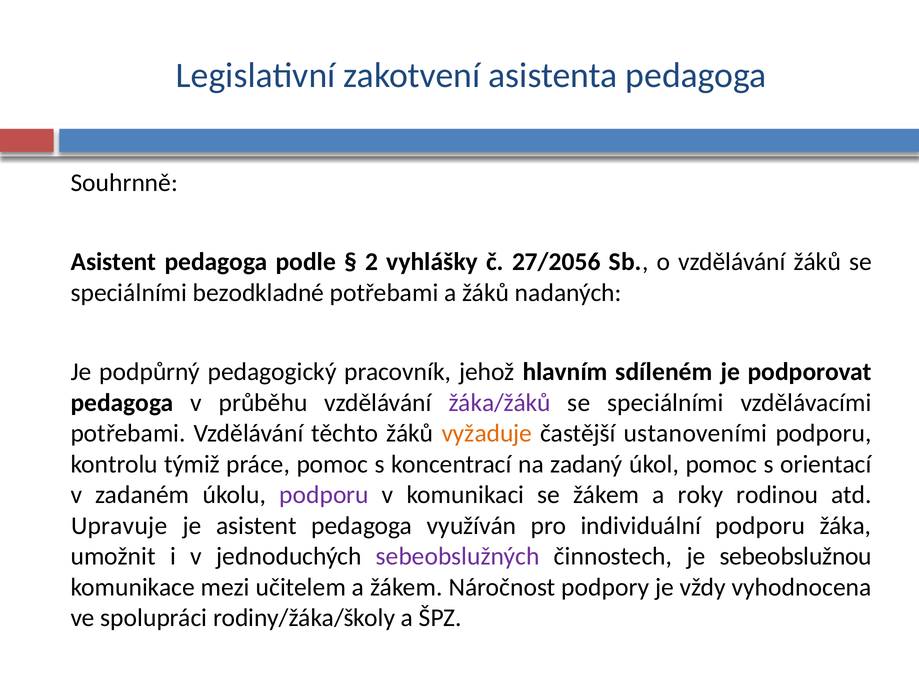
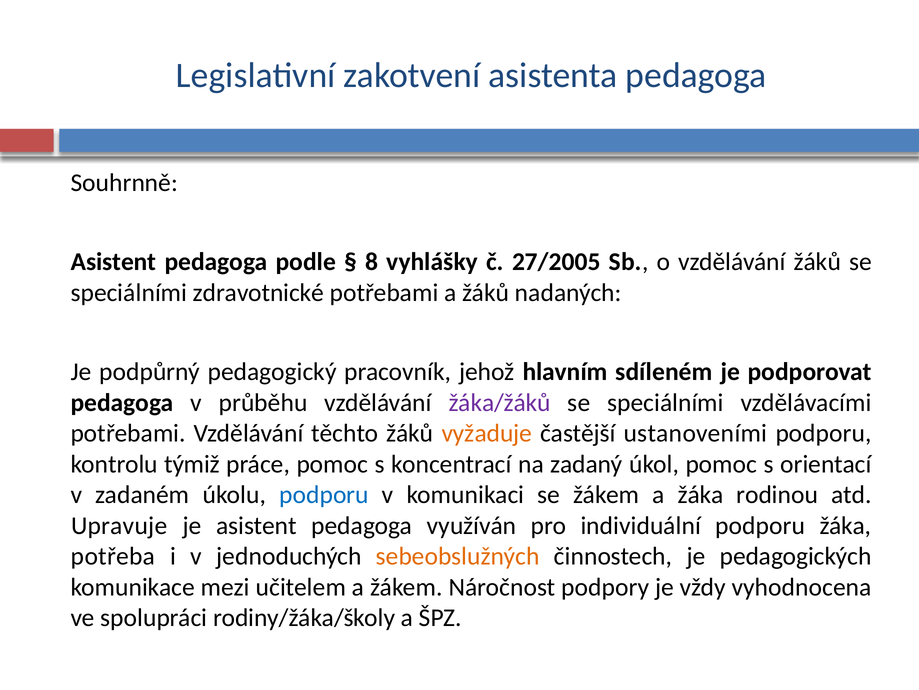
2: 2 -> 8
27/2056: 27/2056 -> 27/2005
bezodkladné: bezodkladné -> zdravotnické
podporu at (324, 494) colour: purple -> blue
a roky: roky -> žáka
umožnit: umožnit -> potřeba
sebeobslužných colour: purple -> orange
sebeobslužnou: sebeobslužnou -> pedagogických
